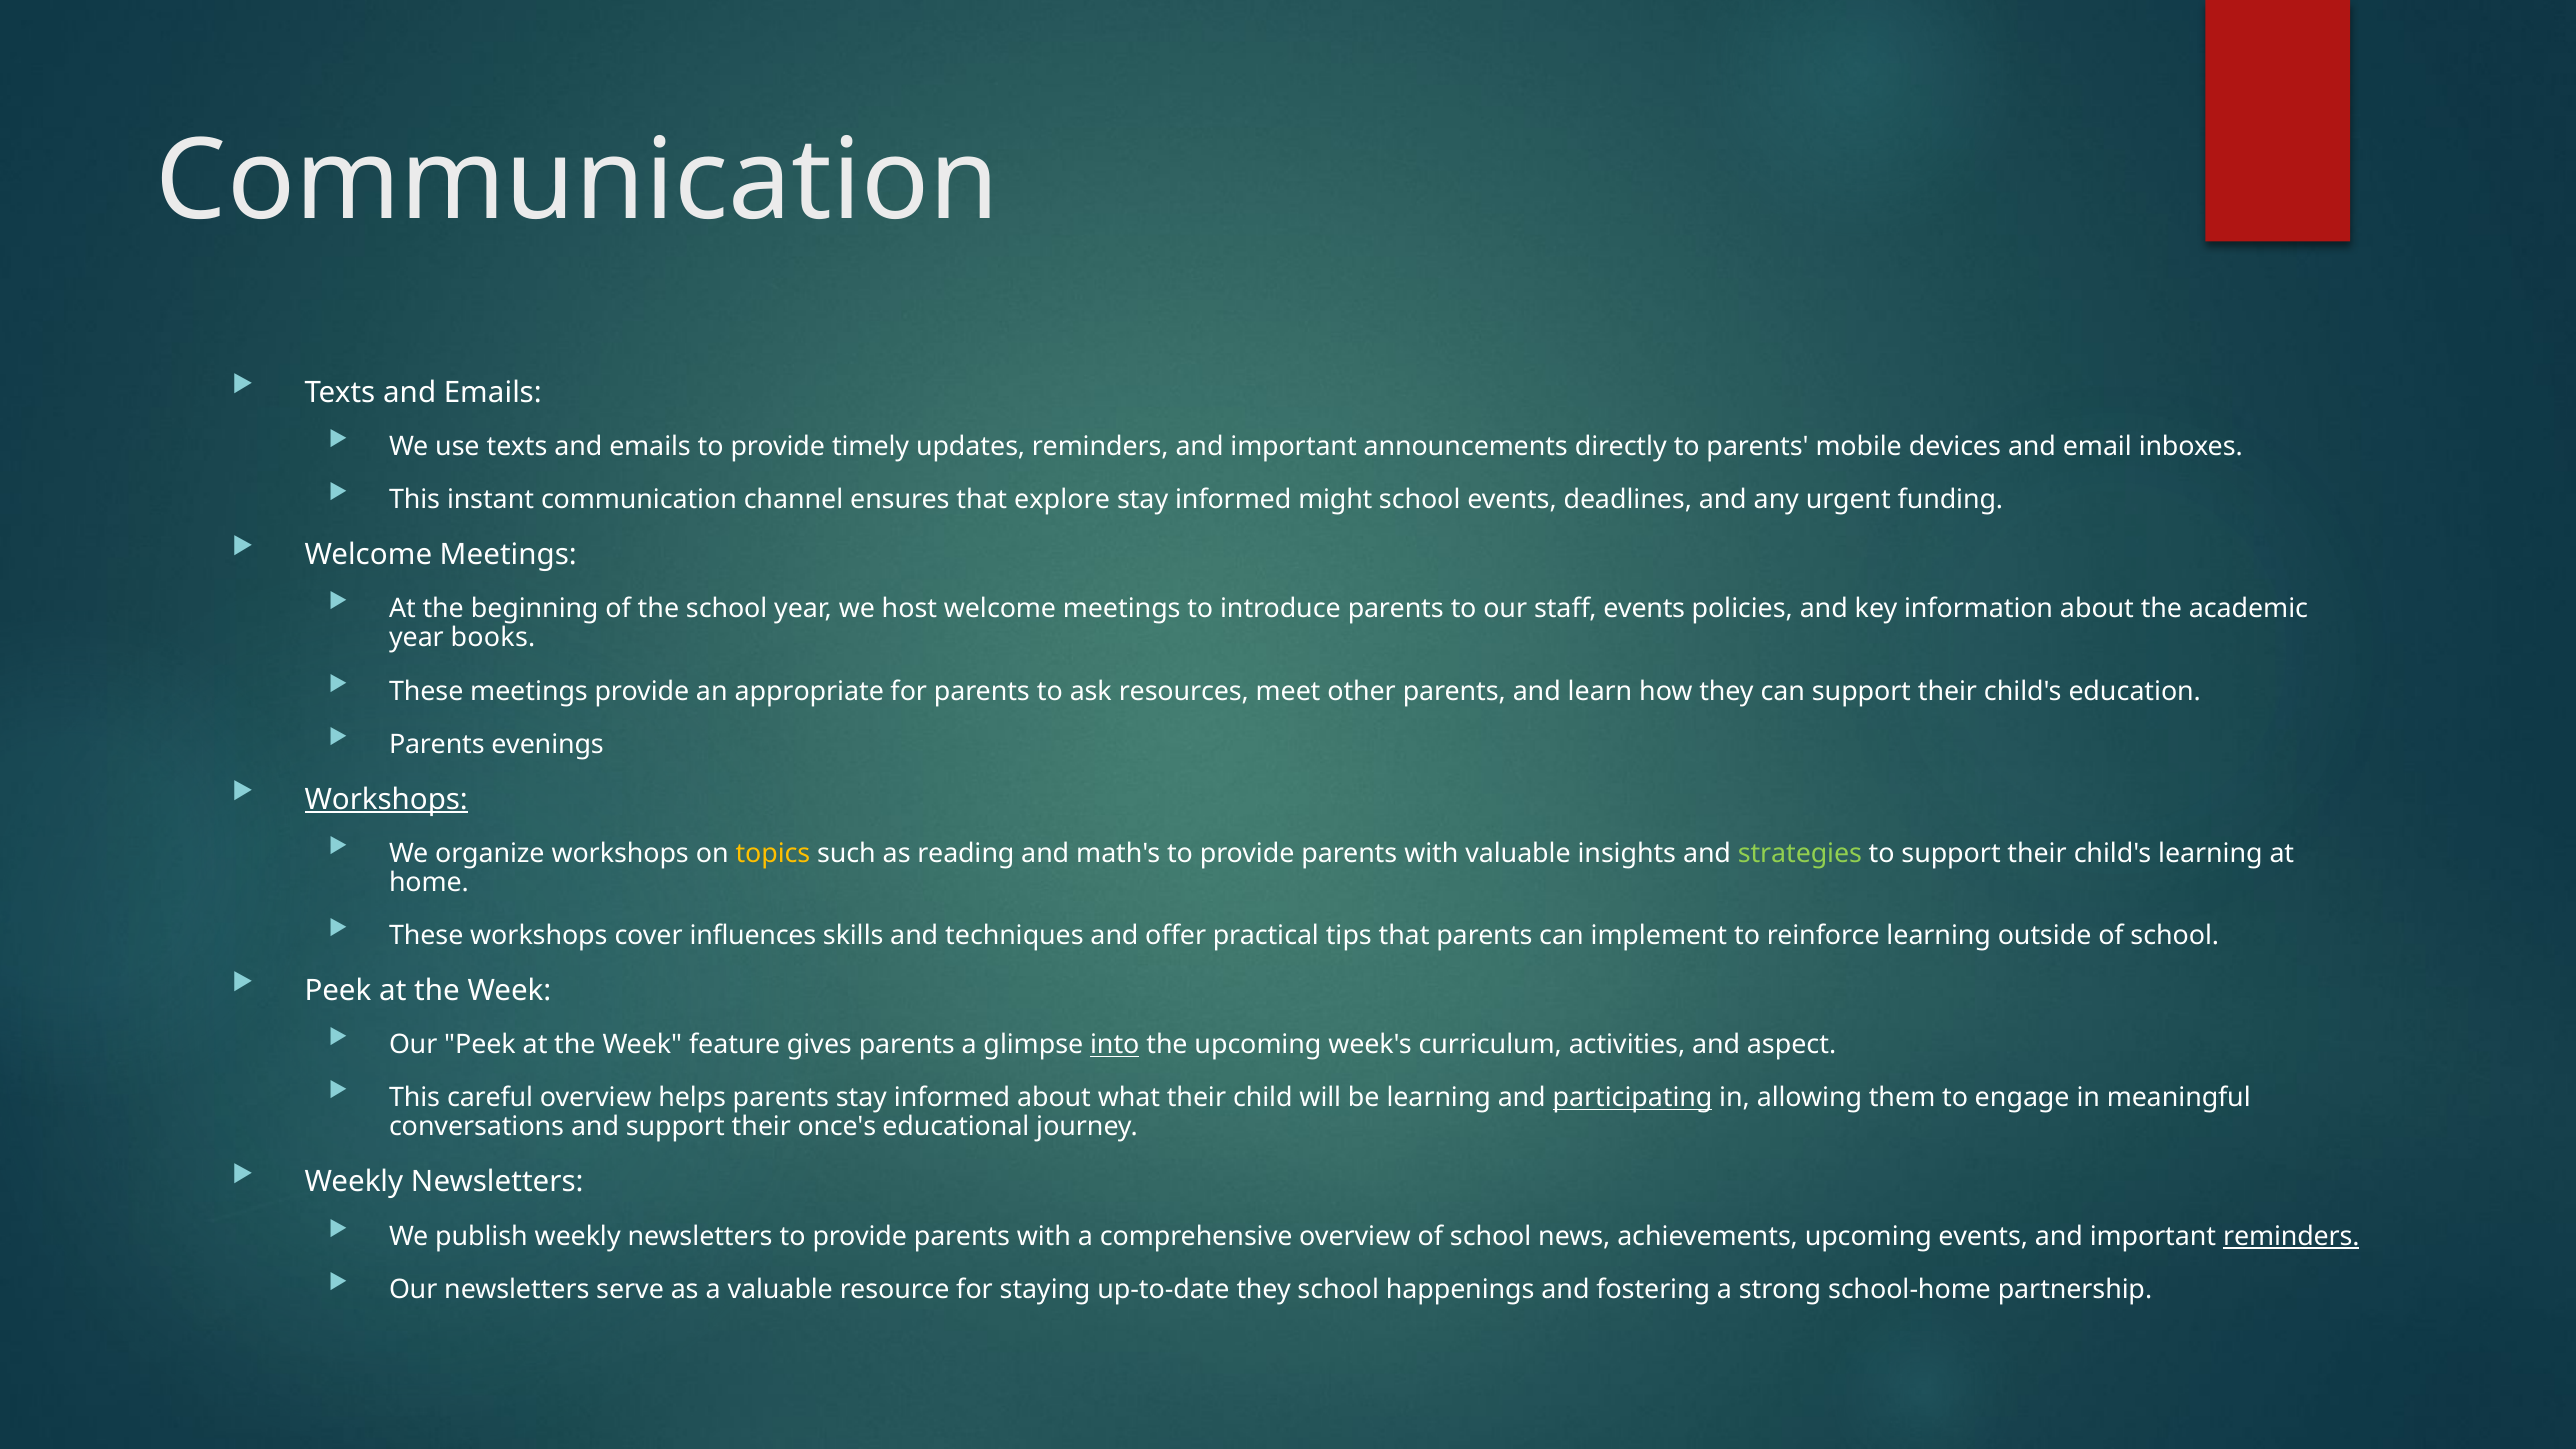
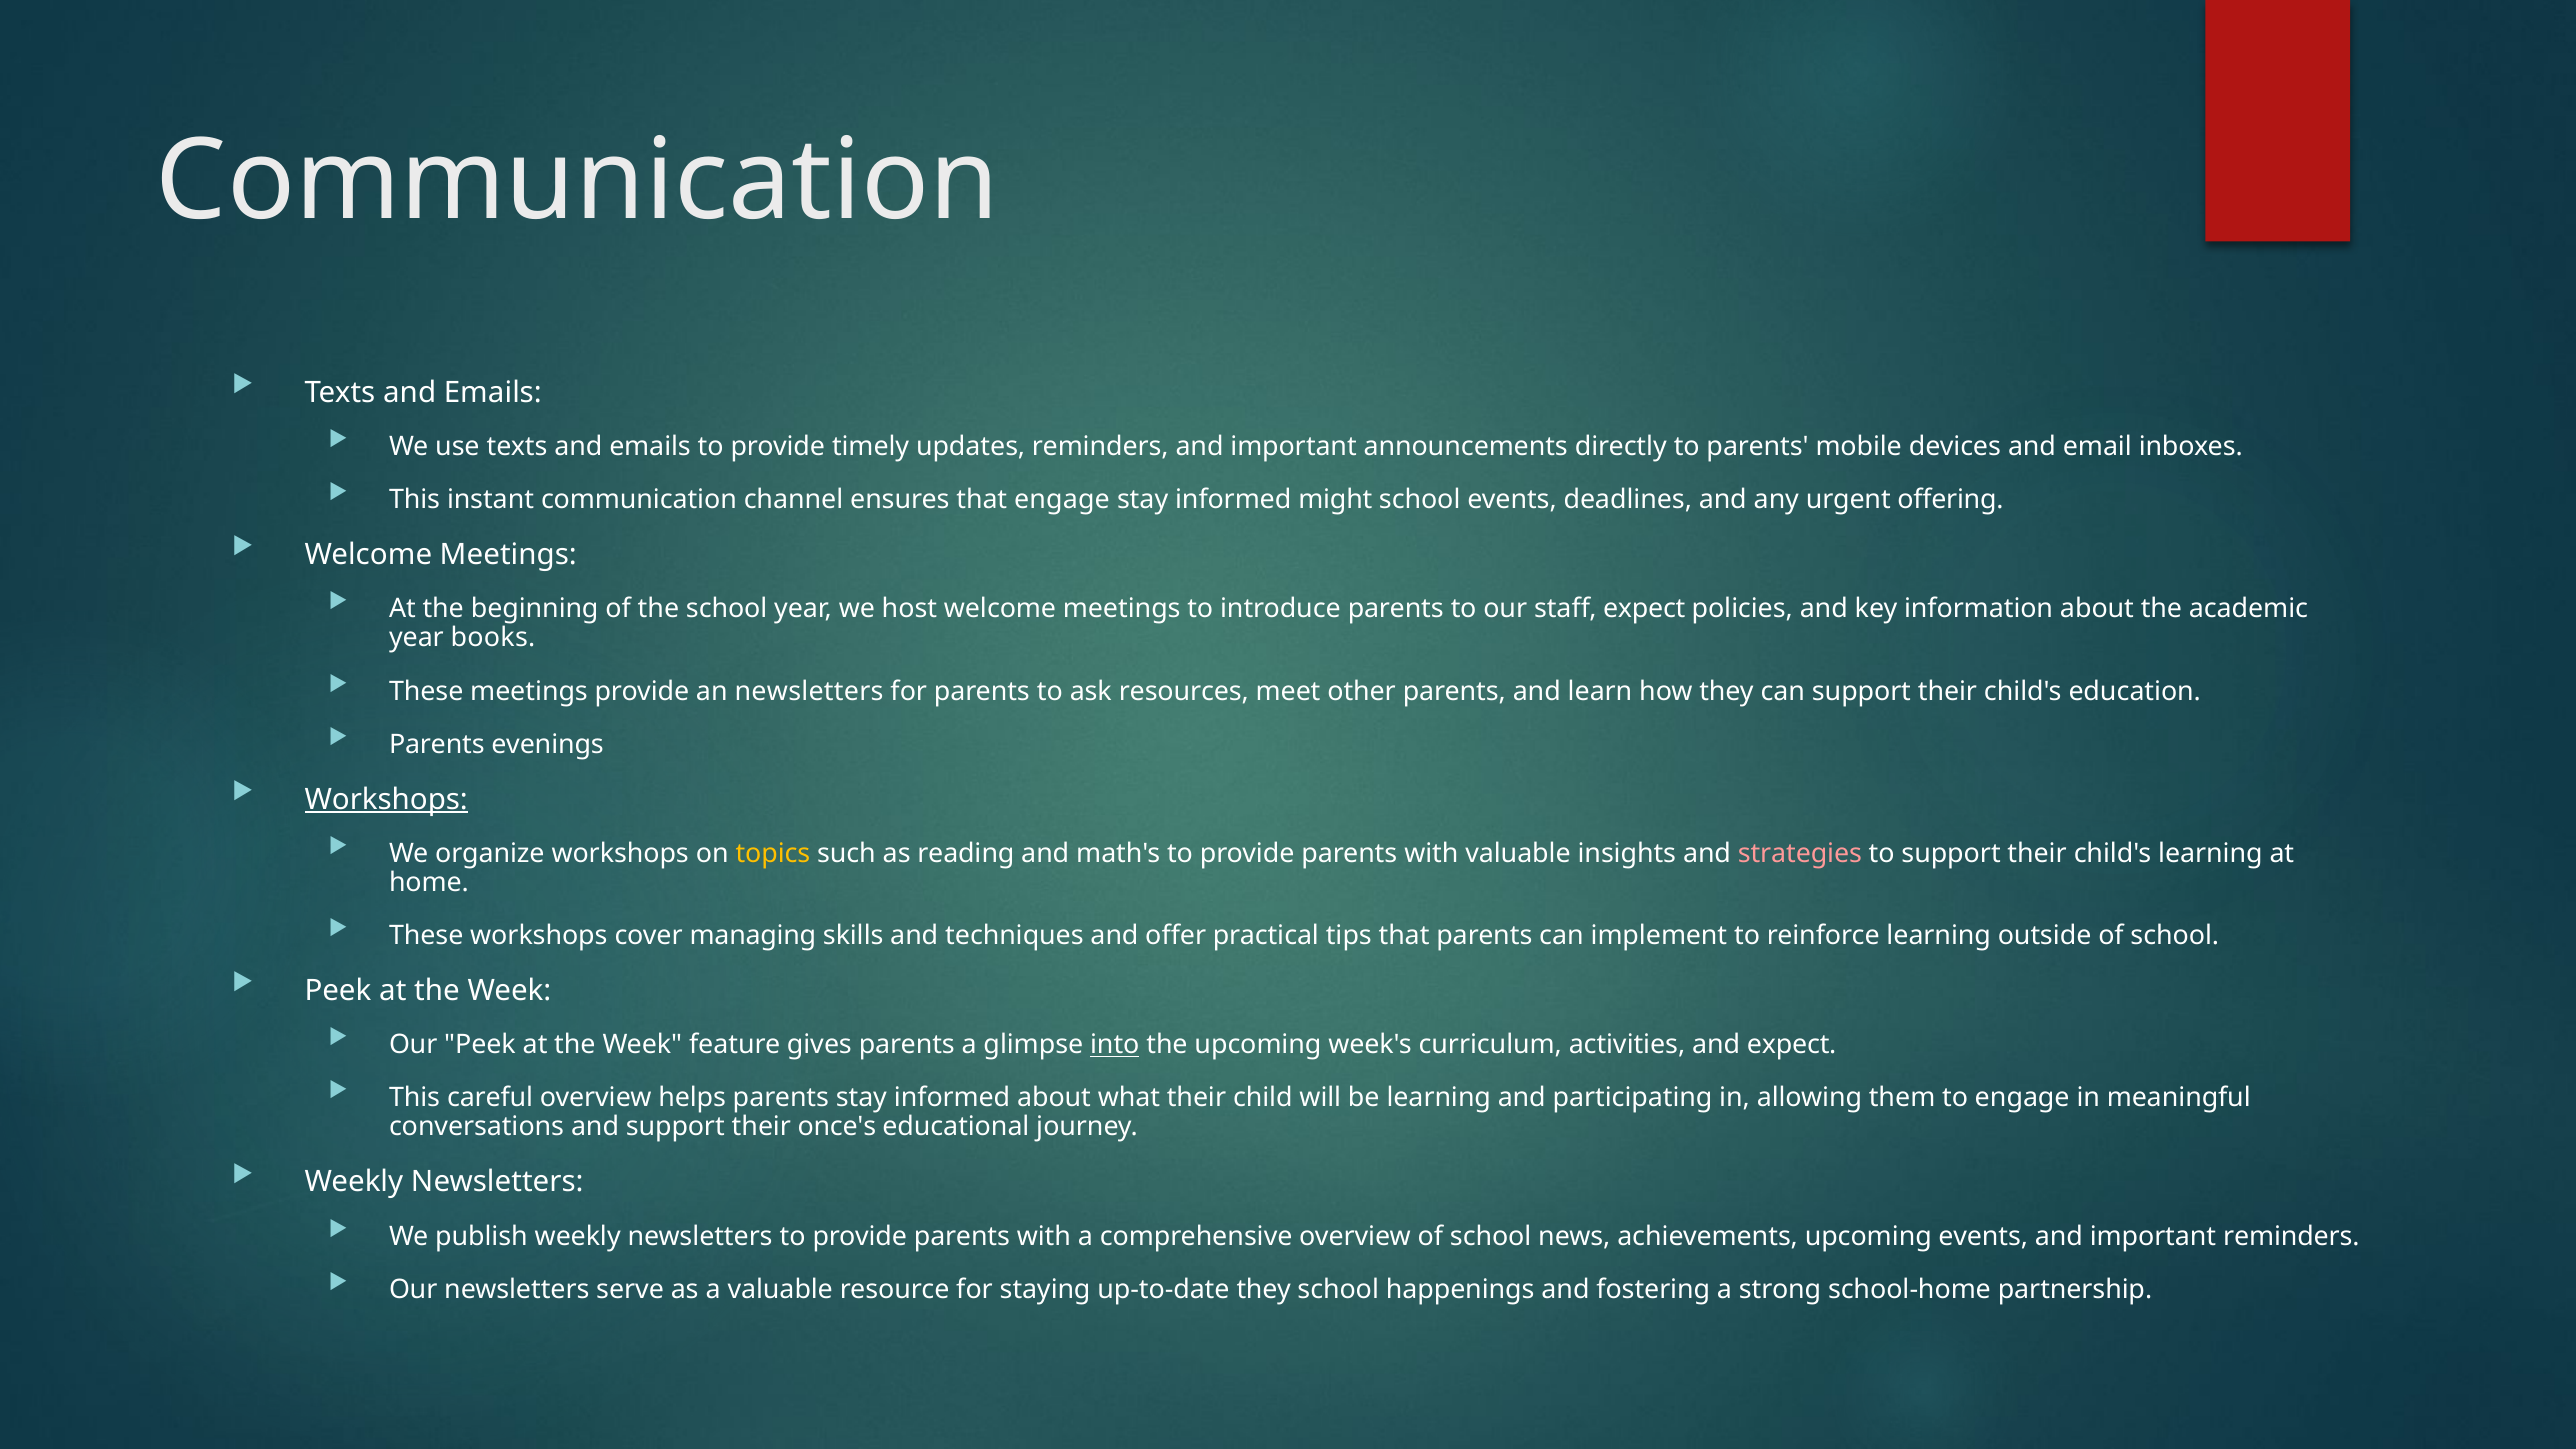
that explore: explore -> engage
funding: funding -> offering
staff events: events -> expect
an appropriate: appropriate -> newsletters
strategies colour: light green -> pink
influences: influences -> managing
and aspect: aspect -> expect
participating underline: present -> none
reminders at (2291, 1236) underline: present -> none
